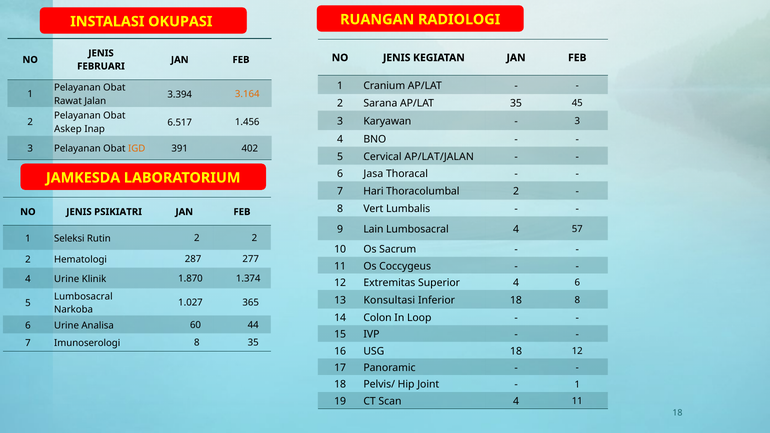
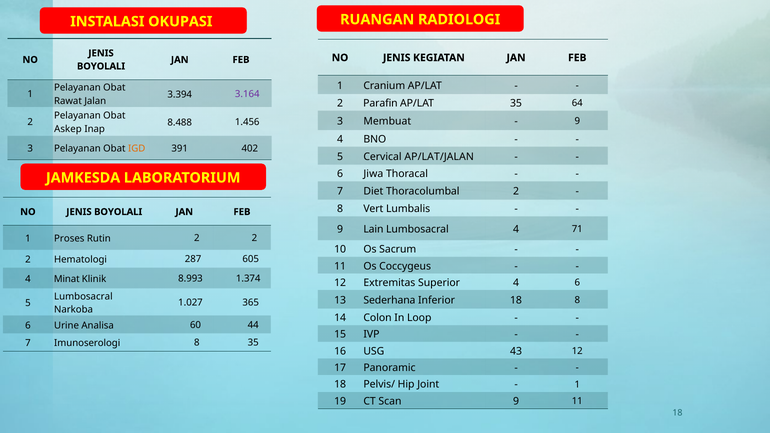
FEBRUARI at (101, 66): FEBRUARI -> BOYOLALI
3.164 colour: orange -> purple
Sarana: Sarana -> Parafin
45: 45 -> 64
Karyawan: Karyawan -> Membuat
3 at (577, 121): 3 -> 9
6.517: 6.517 -> 8.488
Jasa: Jasa -> Jiwa
Hari: Hari -> Diet
PSIKIATRI at (118, 212): PSIKIATRI -> BOYOLALI
57: 57 -> 71
Seleksi: Seleksi -> Proses
277: 277 -> 605
4 Urine: Urine -> Minat
1.870: 1.870 -> 8.993
Konsultasi: Konsultasi -> Sederhana
USG 18: 18 -> 43
Scan 4: 4 -> 9
